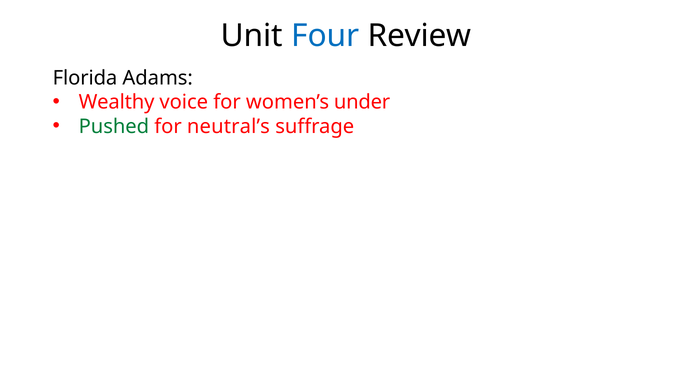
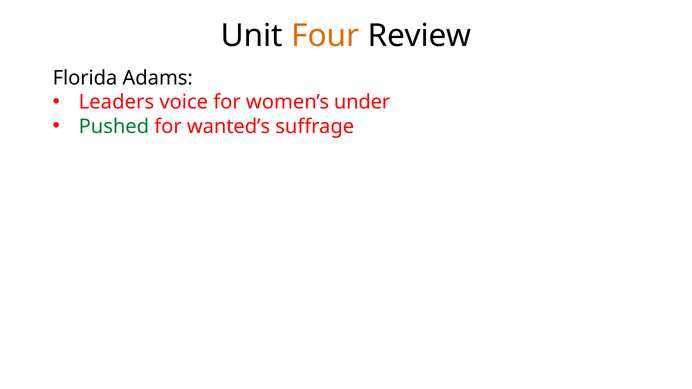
Four colour: blue -> orange
Wealthy: Wealthy -> Leaders
neutral’s: neutral’s -> wanted’s
